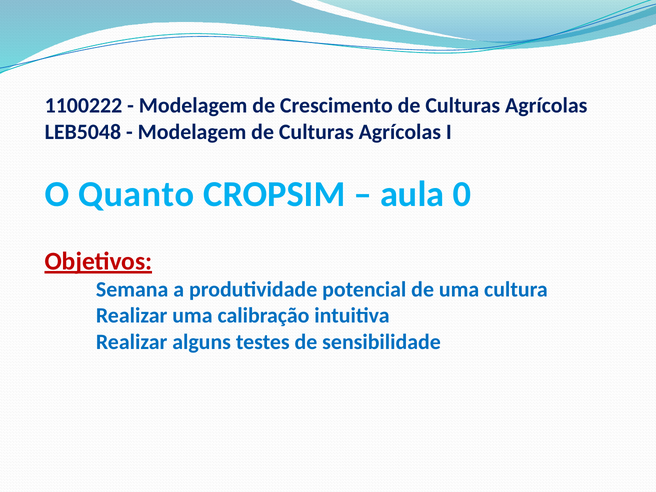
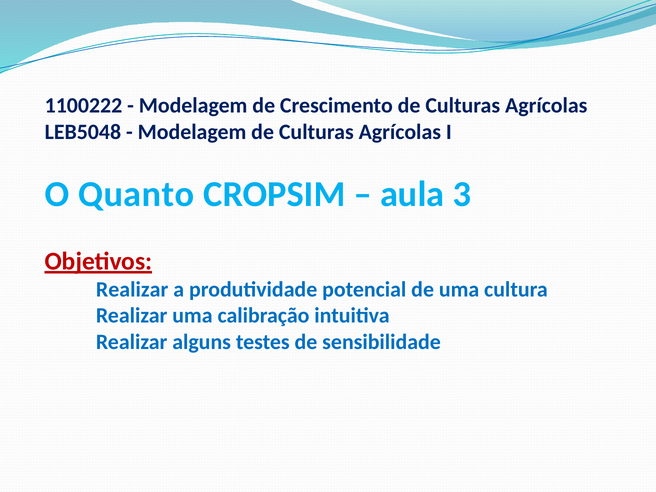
0: 0 -> 3
Semana at (132, 289): Semana -> Realizar
